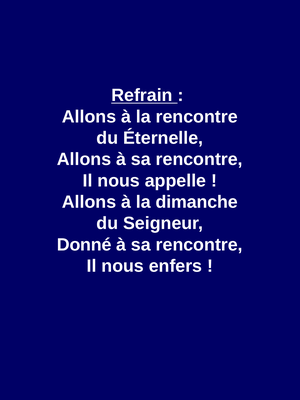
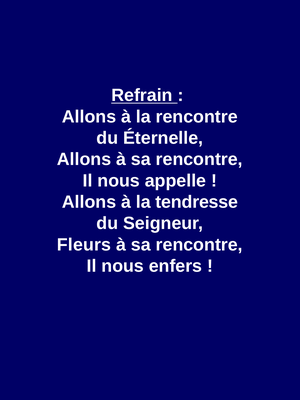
dimanche: dimanche -> tendresse
Donné: Donné -> Fleurs
